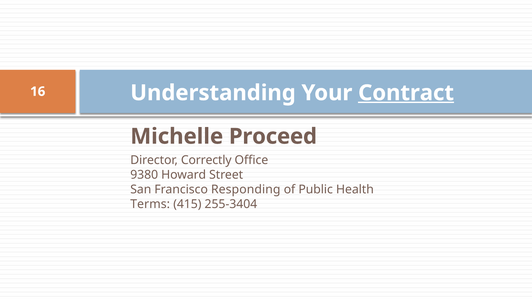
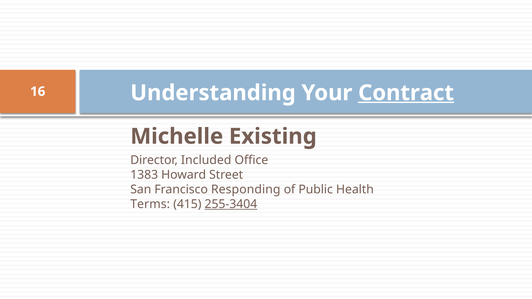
Proceed: Proceed -> Existing
Correctly: Correctly -> Included
9380: 9380 -> 1383
255-3404 underline: none -> present
